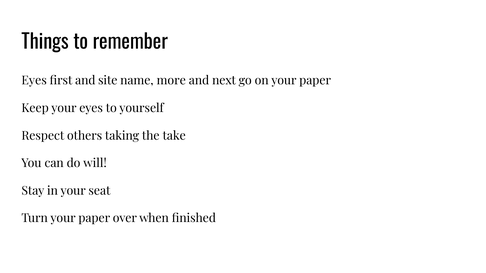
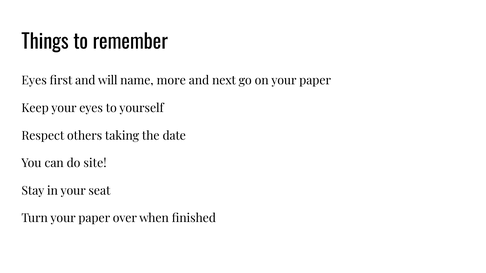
site: site -> will
take: take -> date
will: will -> site
